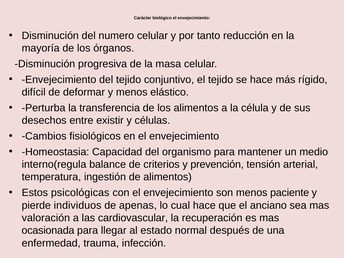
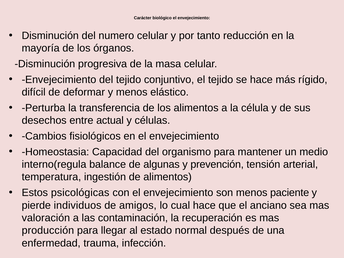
existir: existir -> actual
criterios: criterios -> algunas
apenas: apenas -> amigos
cardiovascular: cardiovascular -> contaminación
ocasionada: ocasionada -> producción
